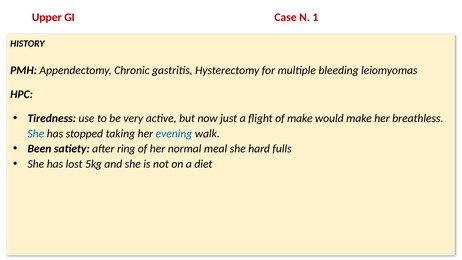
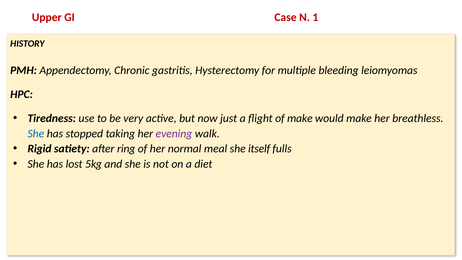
evening colour: blue -> purple
Been: Been -> Rigid
hard: hard -> itself
